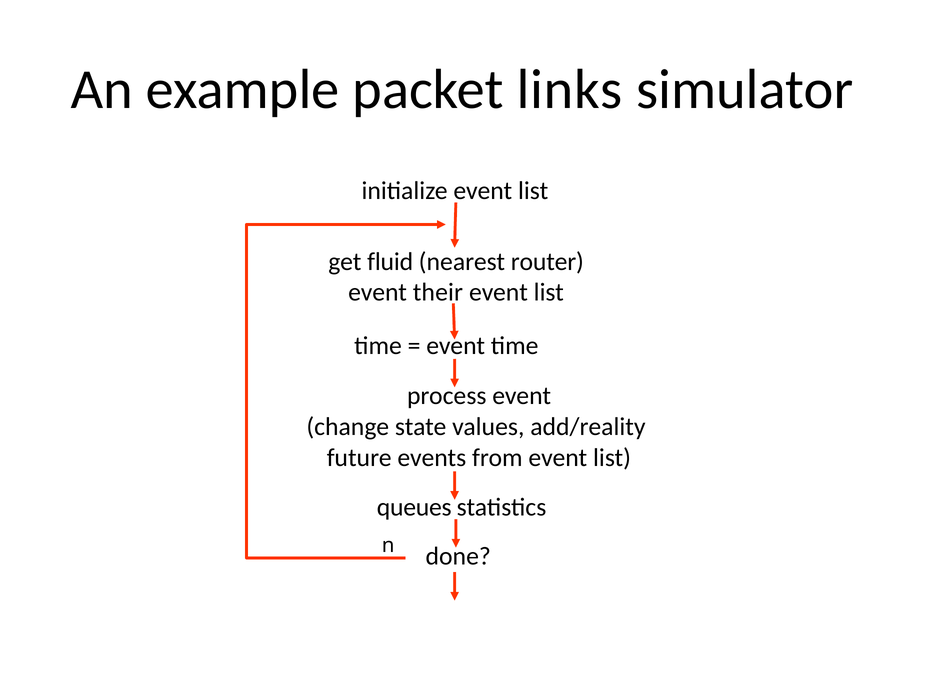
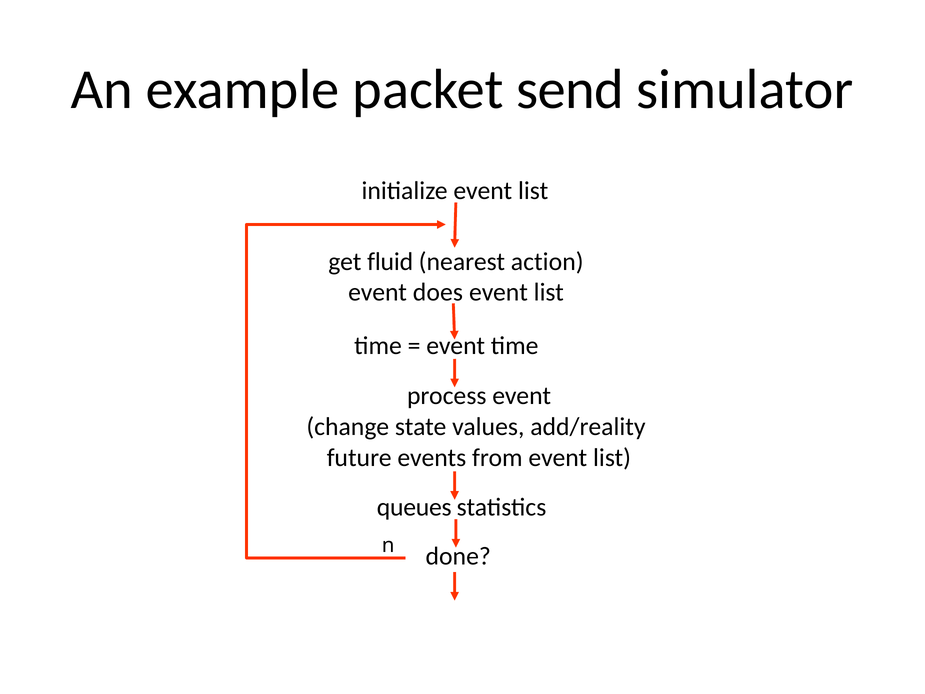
links: links -> send
router: router -> action
their: their -> does
